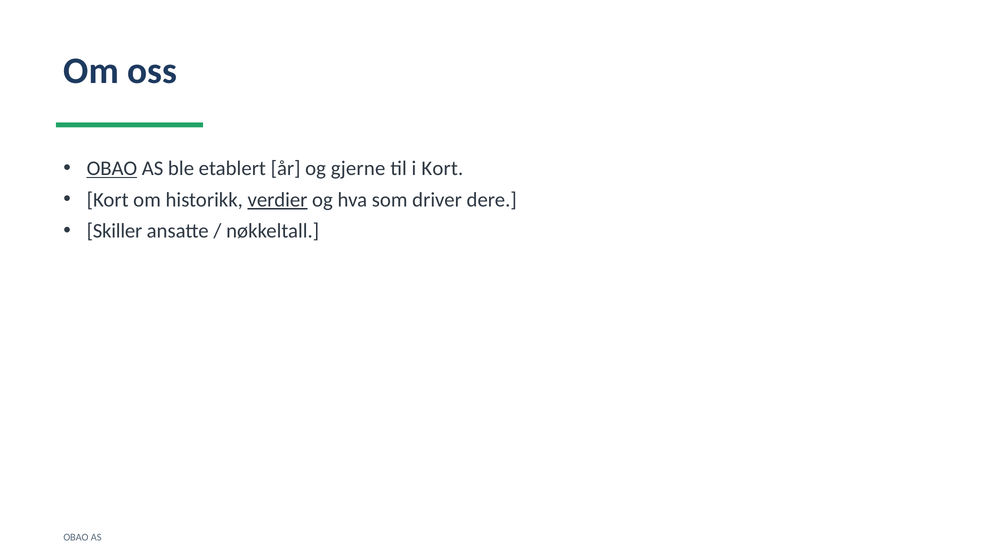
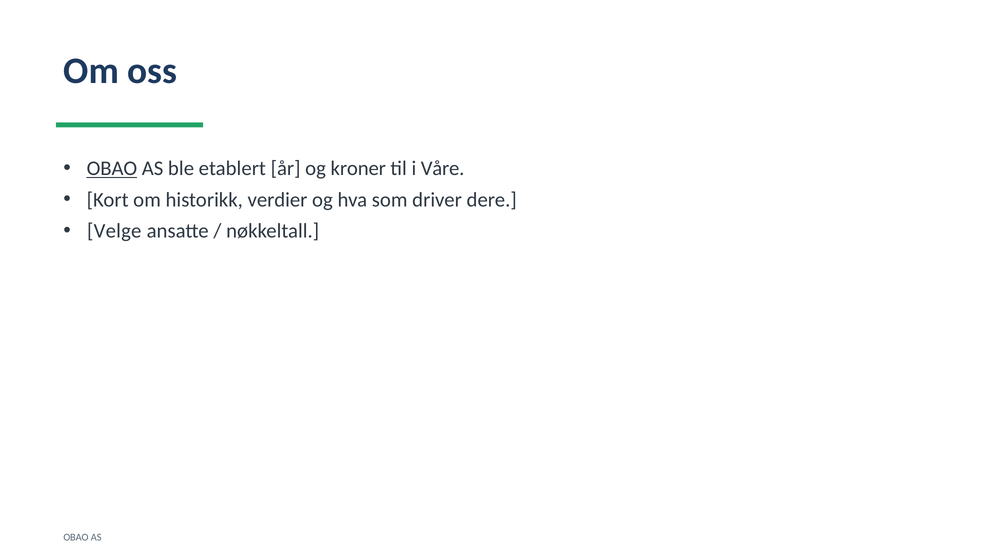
gjerne: gjerne -> kroner
i Kort: Kort -> Våre
verdier underline: present -> none
Skiller: Skiller -> Velge
